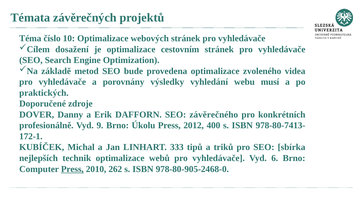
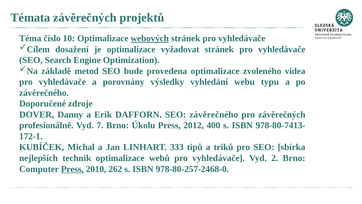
webových underline: none -> present
cestovním: cestovním -> vyžadovat
musí: musí -> typu
praktických at (44, 93): praktických -> závěrečného
pro konkrétních: konkrétních -> závěrečných
9: 9 -> 7
6: 6 -> 2
978-80-905-2468-0: 978-80-905-2468-0 -> 978-80-257-2468-0
